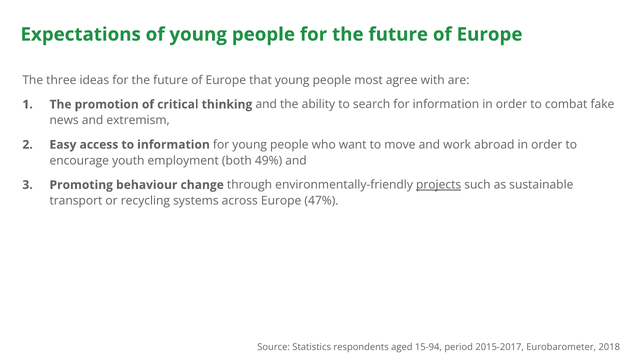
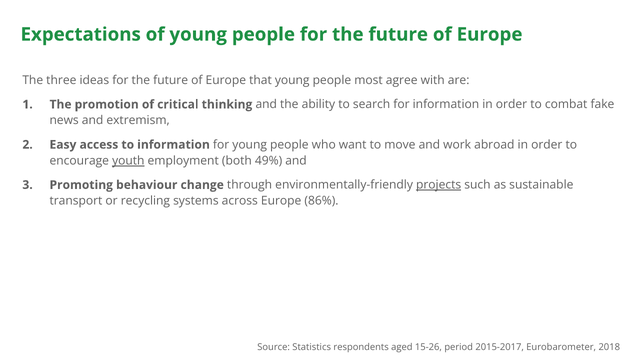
youth underline: none -> present
47%: 47% -> 86%
15-94: 15-94 -> 15-26
